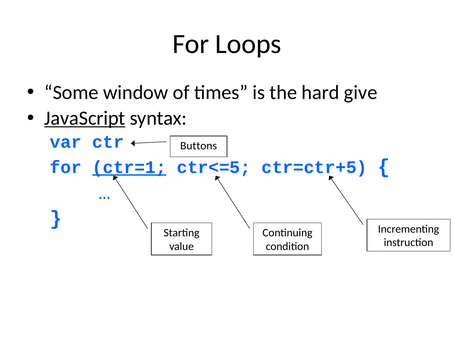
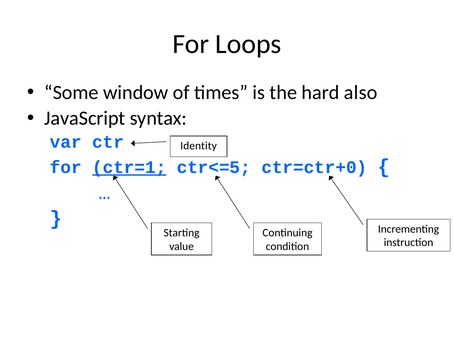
give: give -> also
JavaScript underline: present -> none
Buttons: Buttons -> Identity
ctr=ctr+5: ctr=ctr+5 -> ctr=ctr+0
